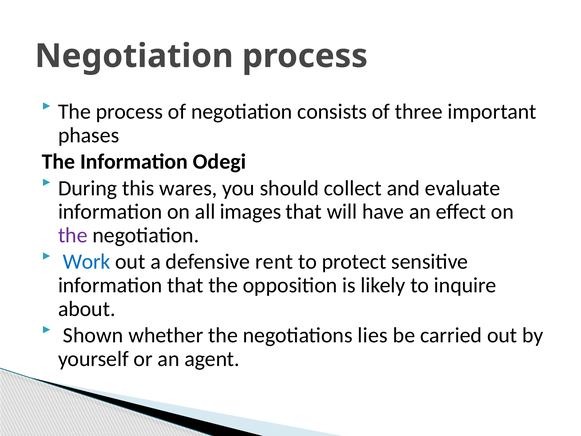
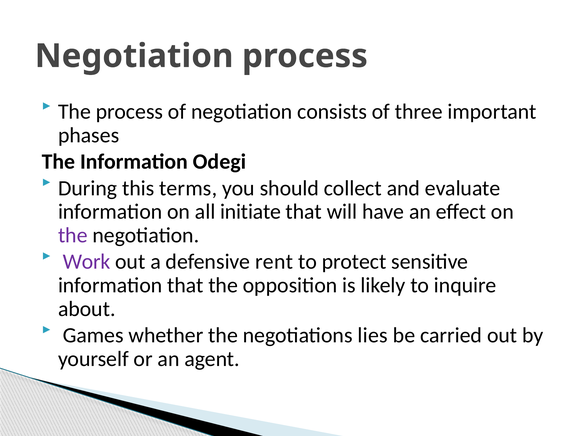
wares: wares -> terms
images: images -> initiate
Work colour: blue -> purple
Shown: Shown -> Games
